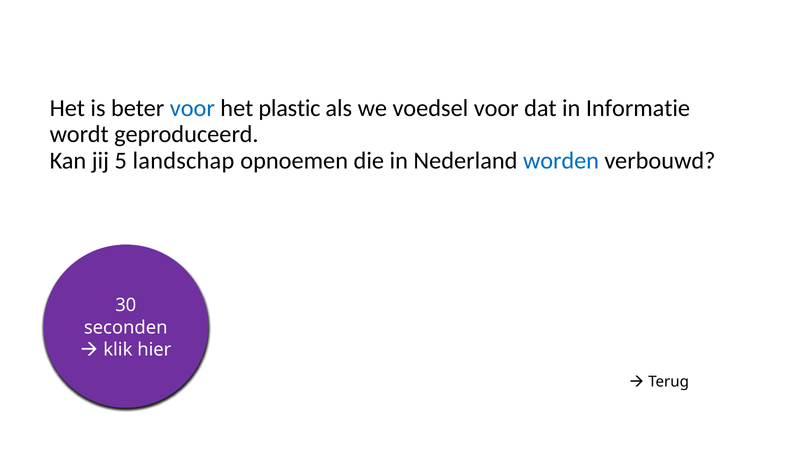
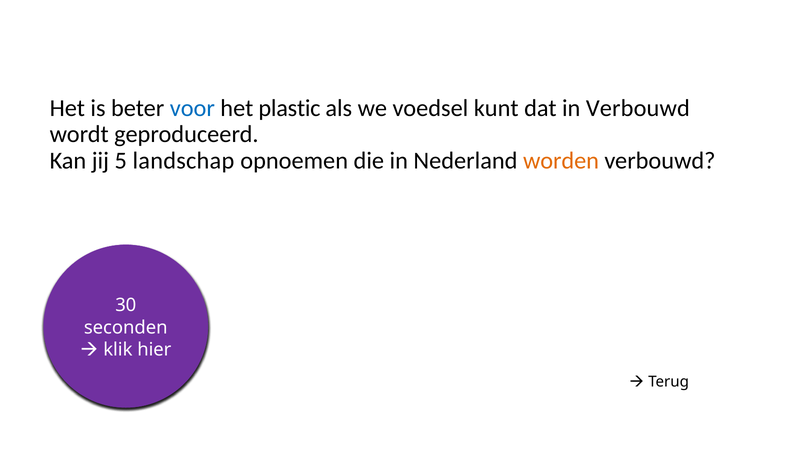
voedsel voor: voor -> kunt
in Informatie: Informatie -> Verbouwd
worden colour: blue -> orange
